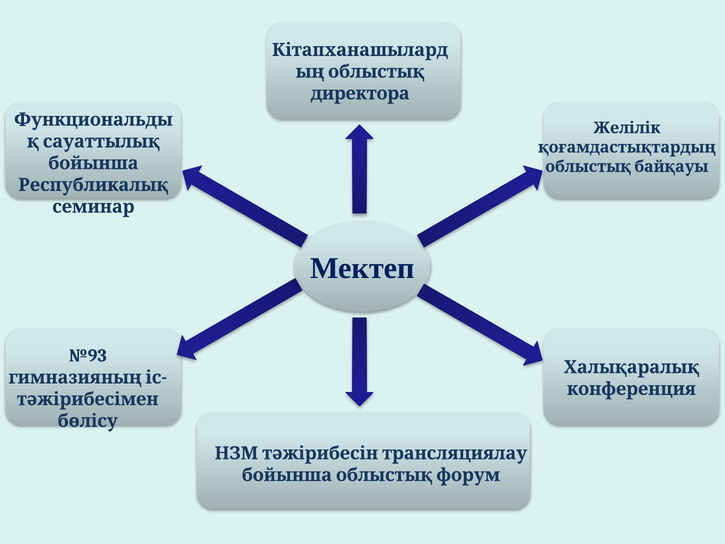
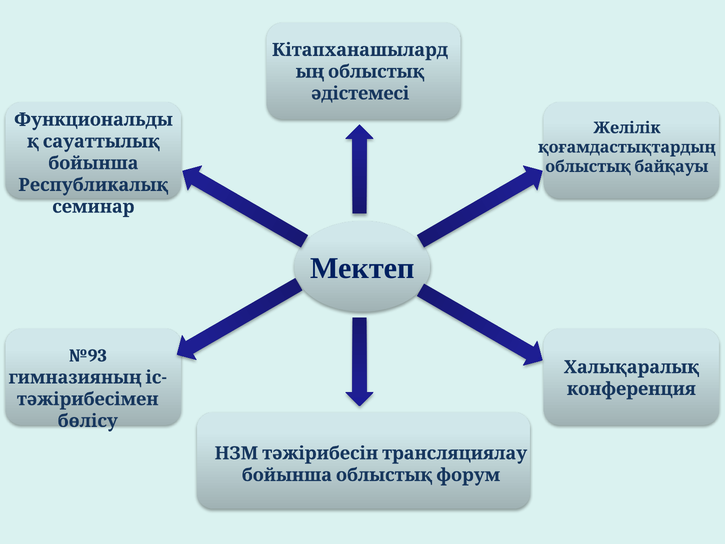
директора: директора -> әдістемесі
